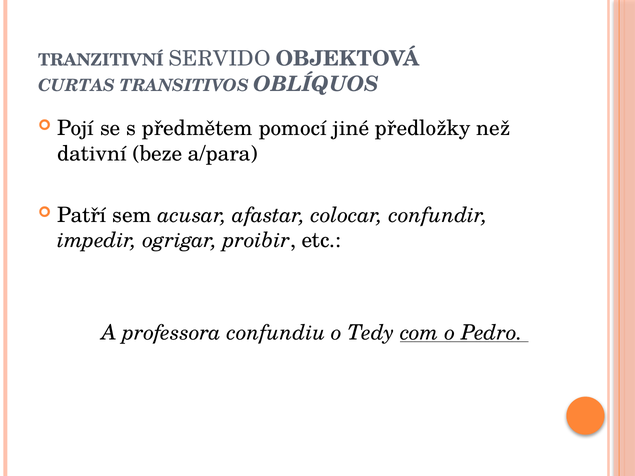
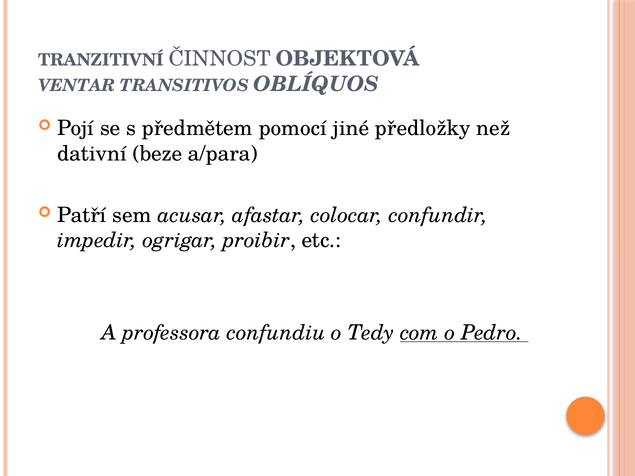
SERVIDO: SERVIDO -> ČINNOST
CURTAS: CURTAS -> VENTAR
